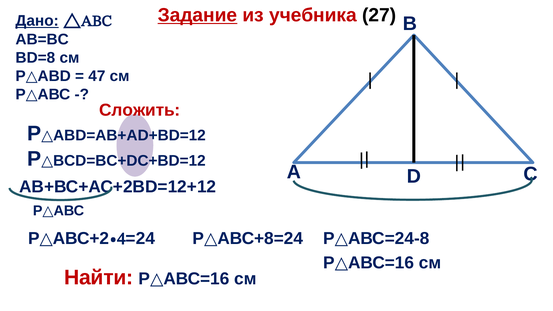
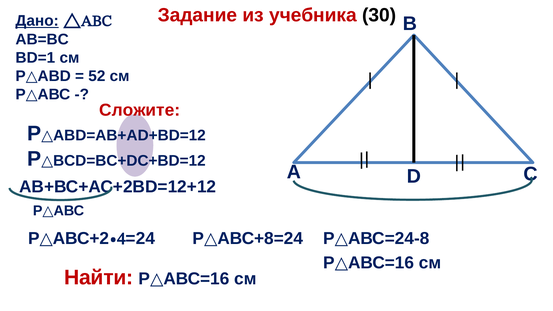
Задание underline: present -> none
27: 27 -> 30
BD=8: BD=8 -> BD=1
47: 47 -> 52
Сложить: Сложить -> Сложите
